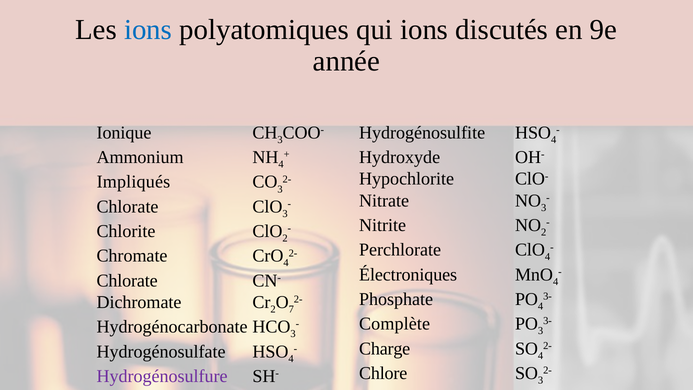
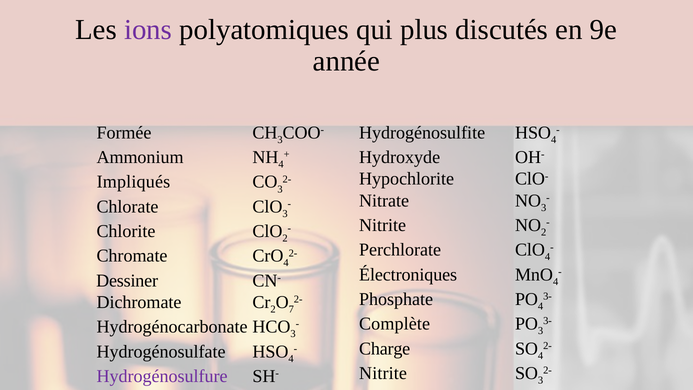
ions at (148, 30) colour: blue -> purple
qui ions: ions -> plus
Ionique: Ionique -> Formée
Chlorate at (127, 280): Chlorate -> Dessiner
Chlore at (383, 373): Chlore -> Nitrite
